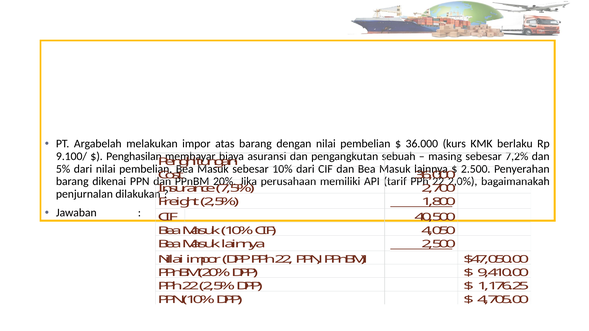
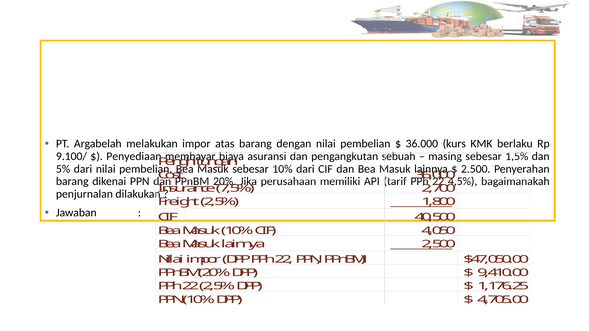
Penghasilan: Penghasilan -> Penyediaan
7,2%: 7,2% -> 1,5%
2,0%: 2,0% -> 4,5%
